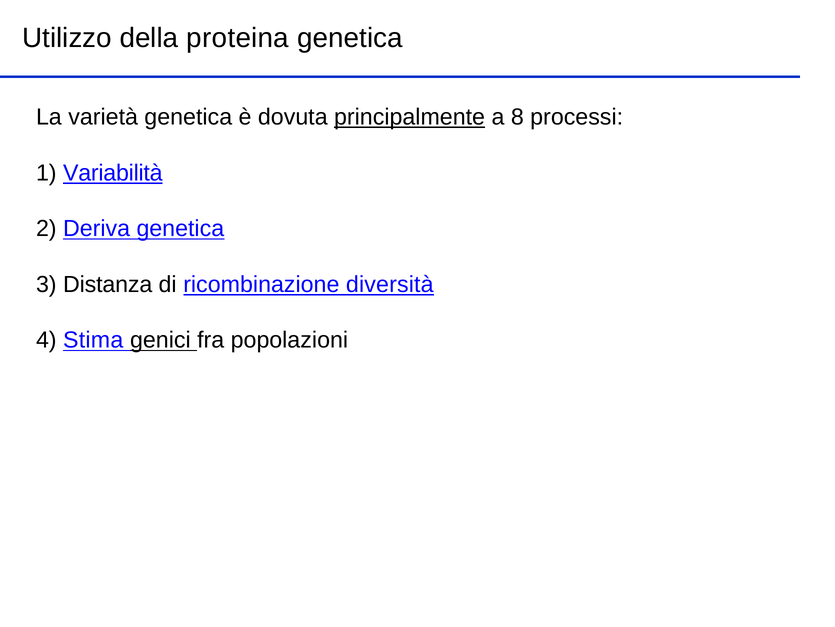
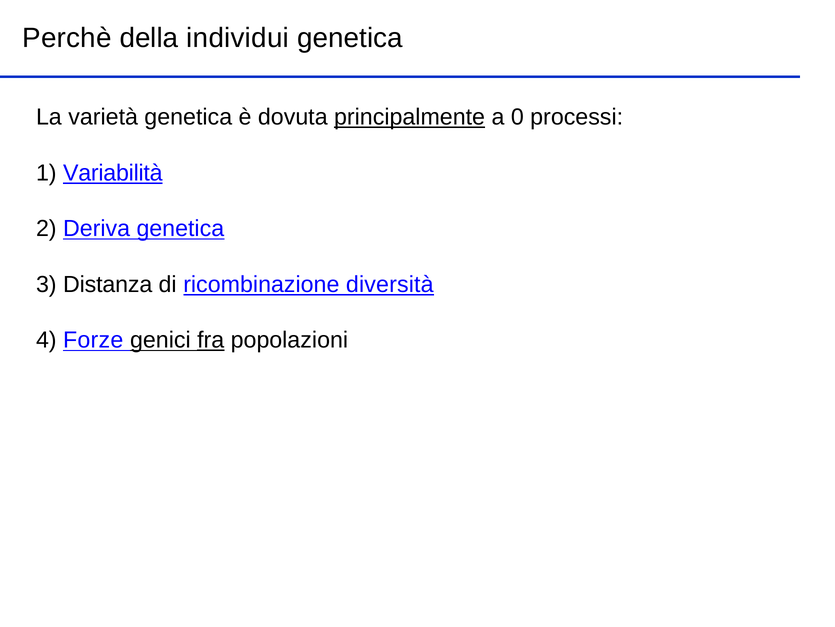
Utilizzo: Utilizzo -> Perchè
proteina: proteina -> individui
8: 8 -> 0
Stima: Stima -> Forze
fra underline: none -> present
